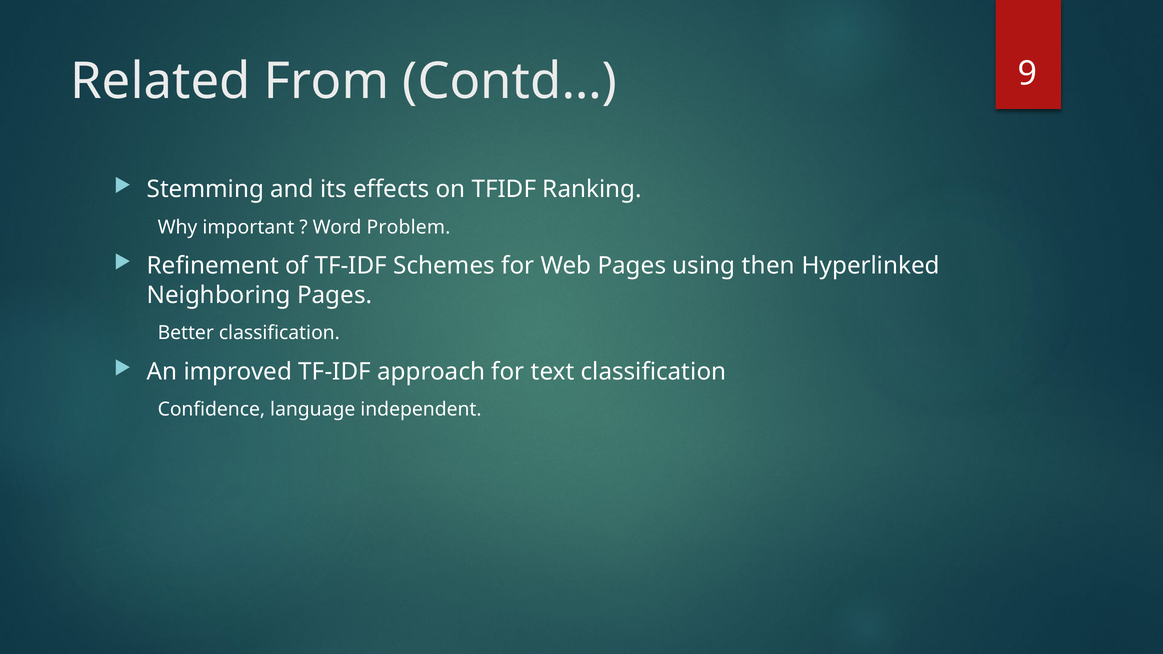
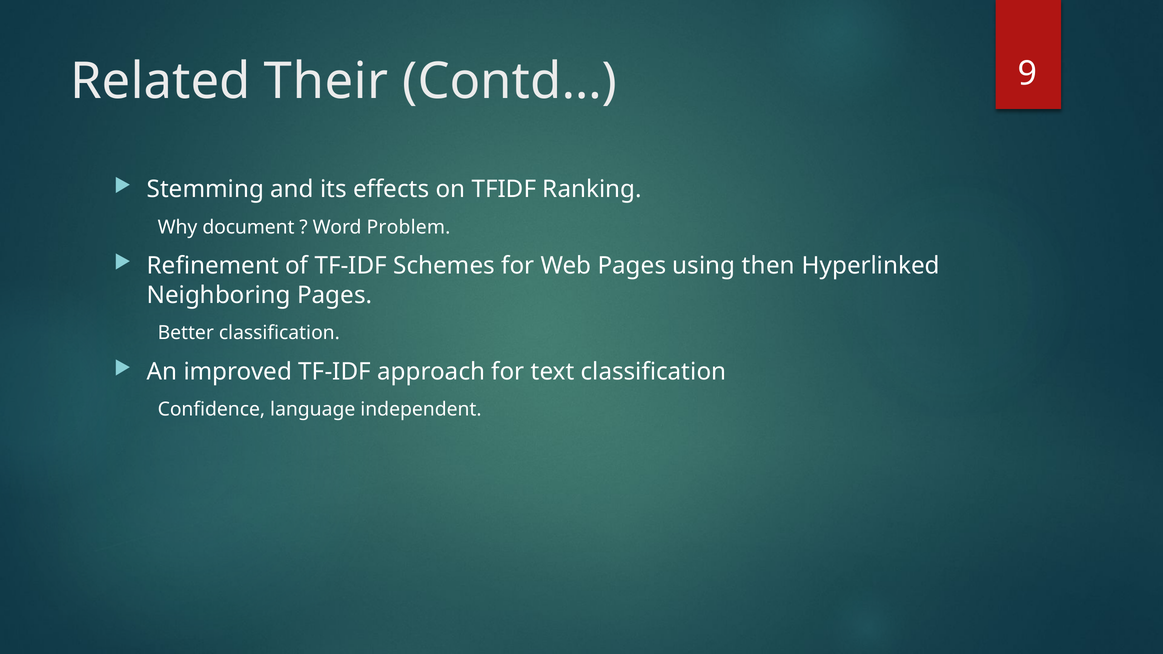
From: From -> Their
important: important -> document
